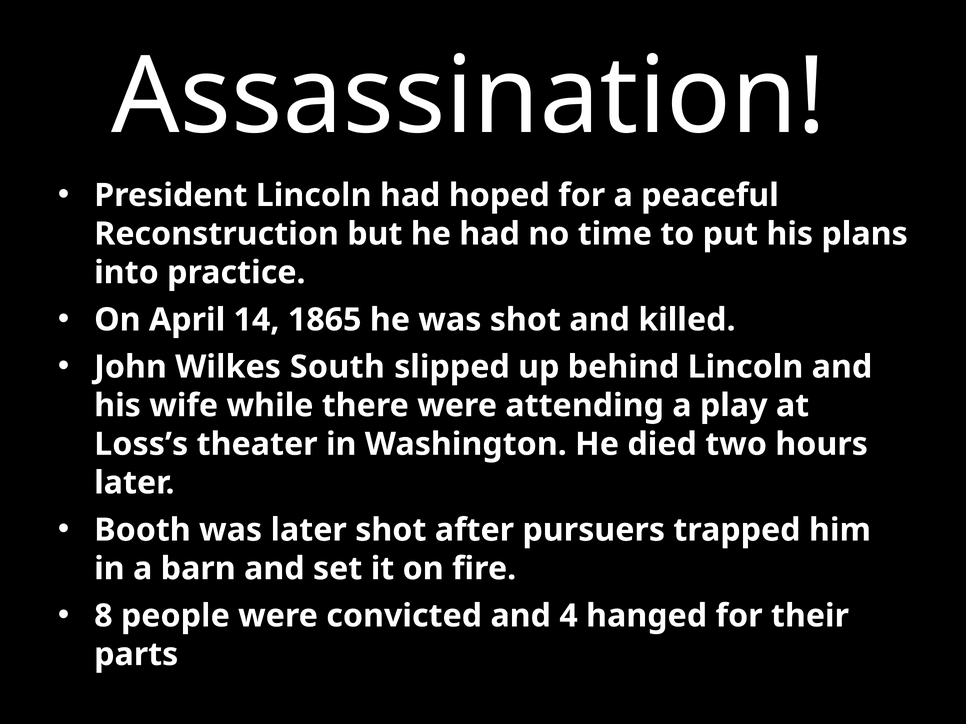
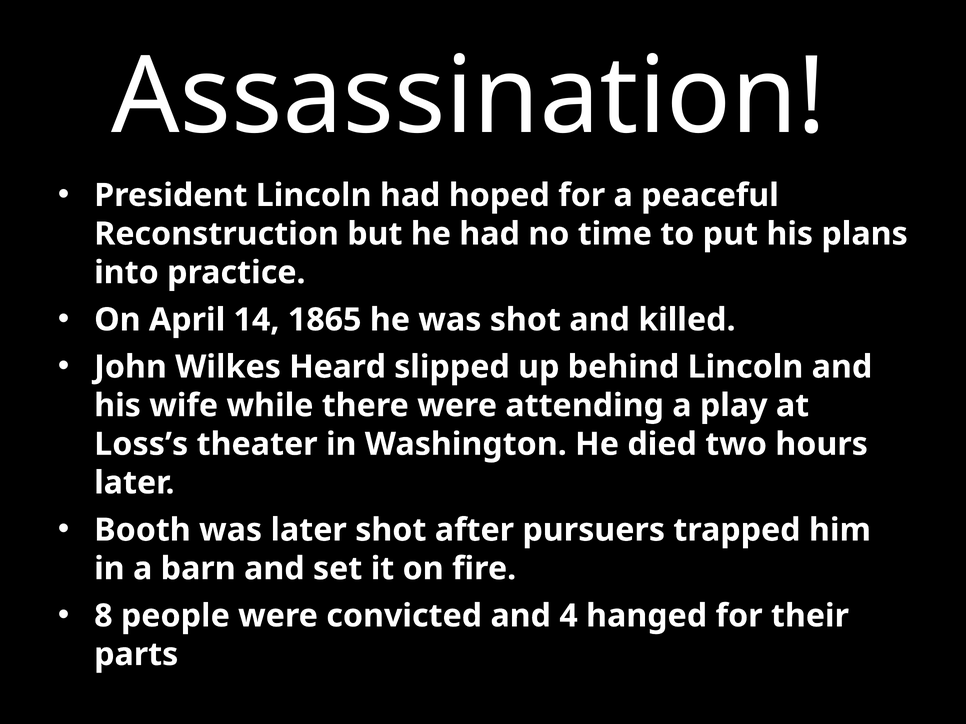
South: South -> Heard
